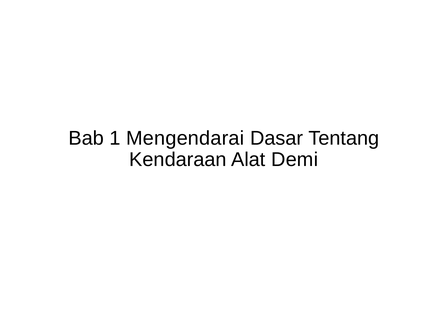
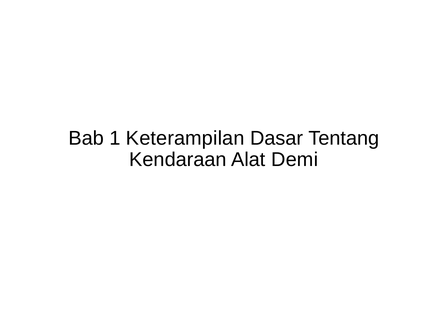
Mengendarai: Mengendarai -> Keterampilan
